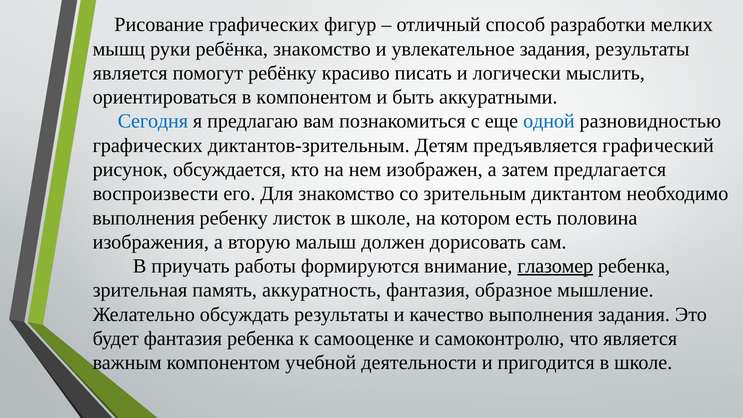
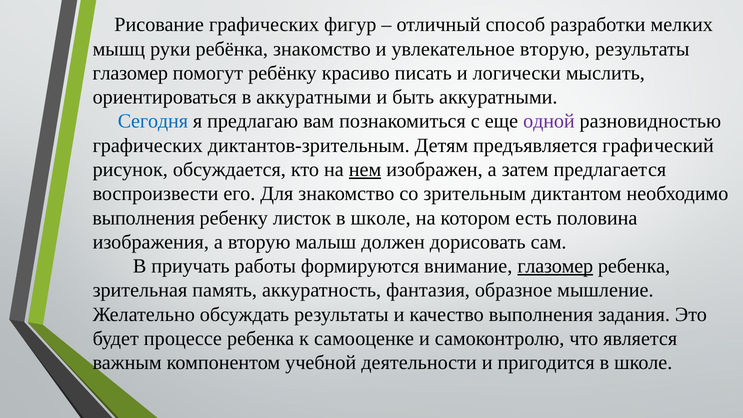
увлекательное задания: задания -> вторую
является at (130, 73): является -> глазомер
в компонентом: компонентом -> аккуратными
одной colour: blue -> purple
нем underline: none -> present
будет фантазия: фантазия -> процессе
